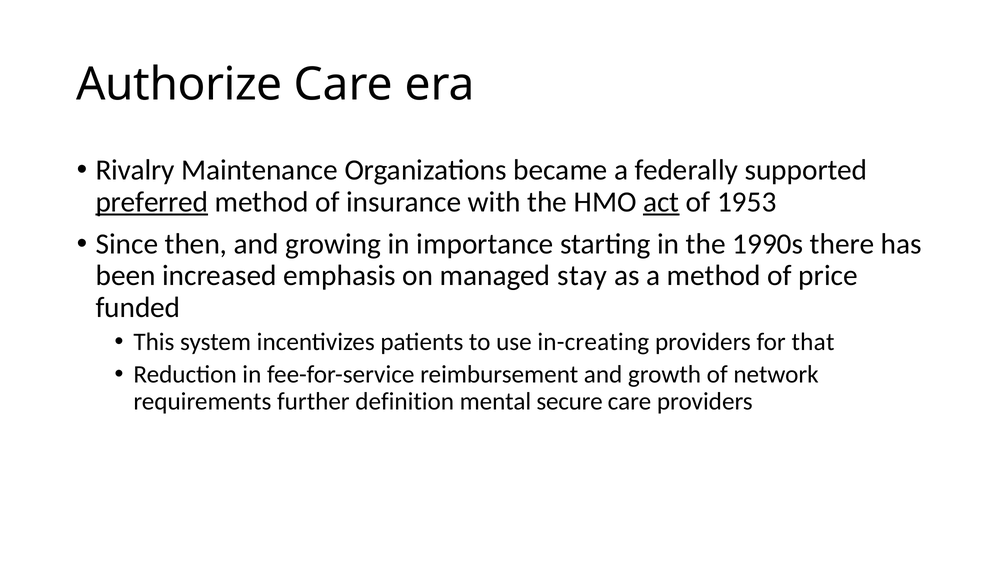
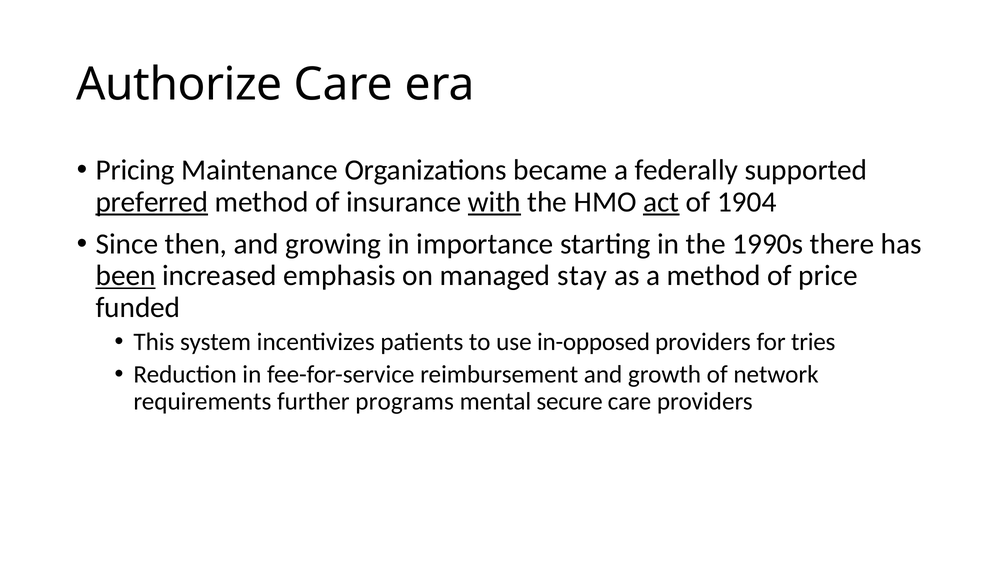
Rivalry: Rivalry -> Pricing
with underline: none -> present
1953: 1953 -> 1904
been underline: none -> present
in-creating: in-creating -> in-opposed
that: that -> tries
definition: definition -> programs
